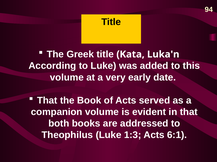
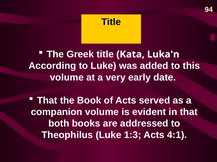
6:1: 6:1 -> 4:1
